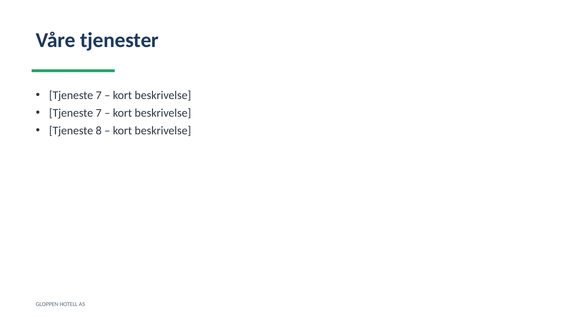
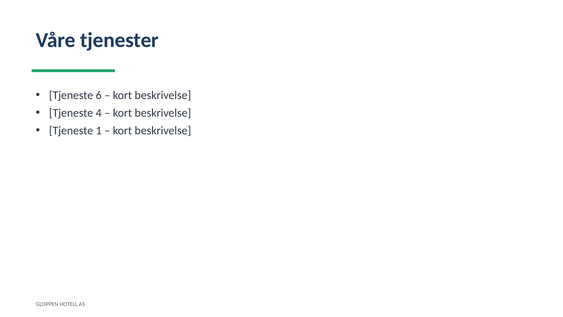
7 at (99, 95): 7 -> 6
7 at (99, 113): 7 -> 4
8: 8 -> 1
